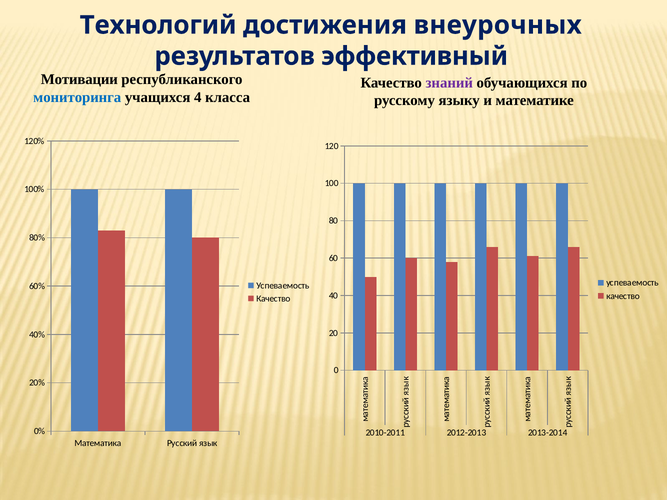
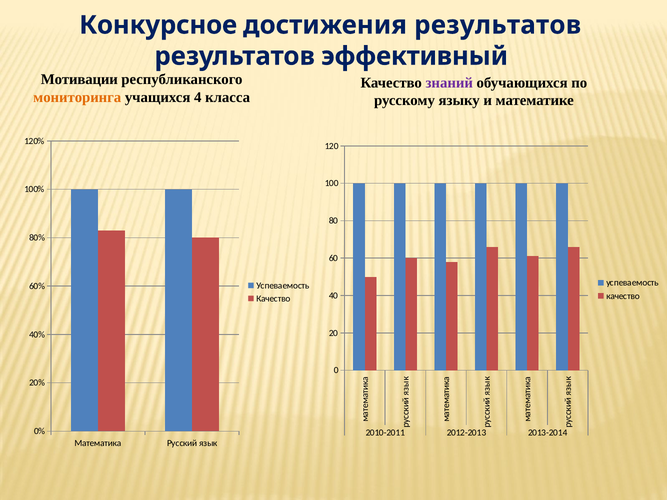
Технологий: Технологий -> Конкурсное
достижения внеурочных: внеурочных -> результатов
мониторинга colour: blue -> orange
